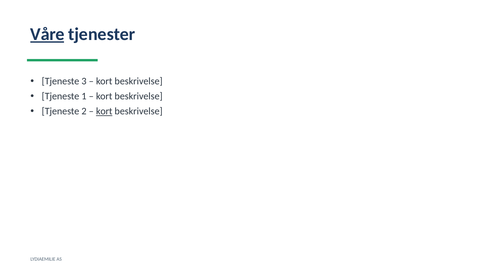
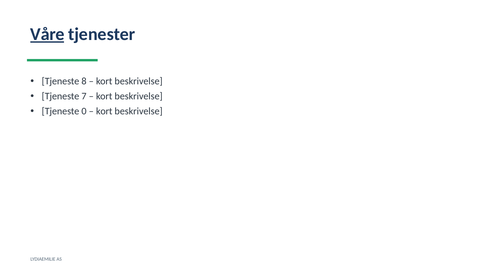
3: 3 -> 8
1: 1 -> 7
2: 2 -> 0
kort at (104, 111) underline: present -> none
